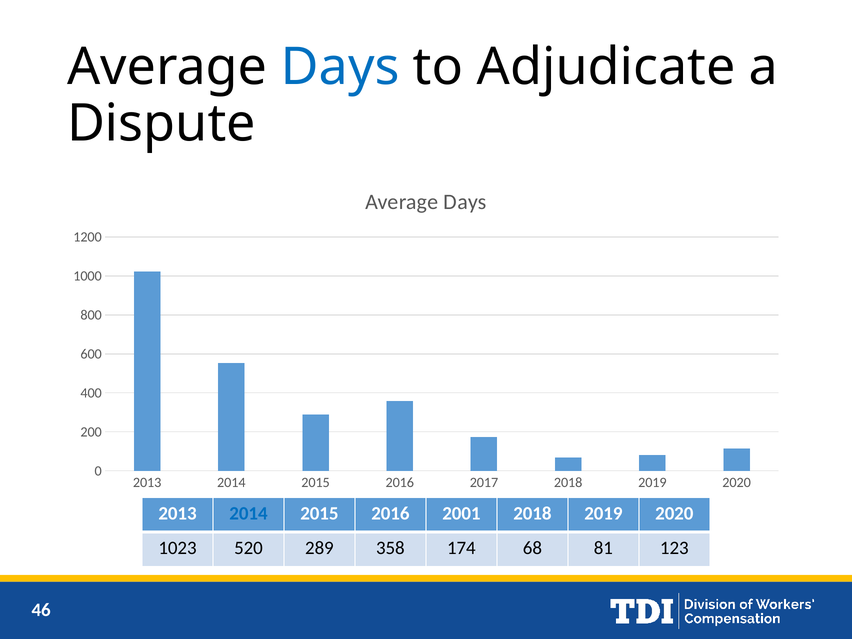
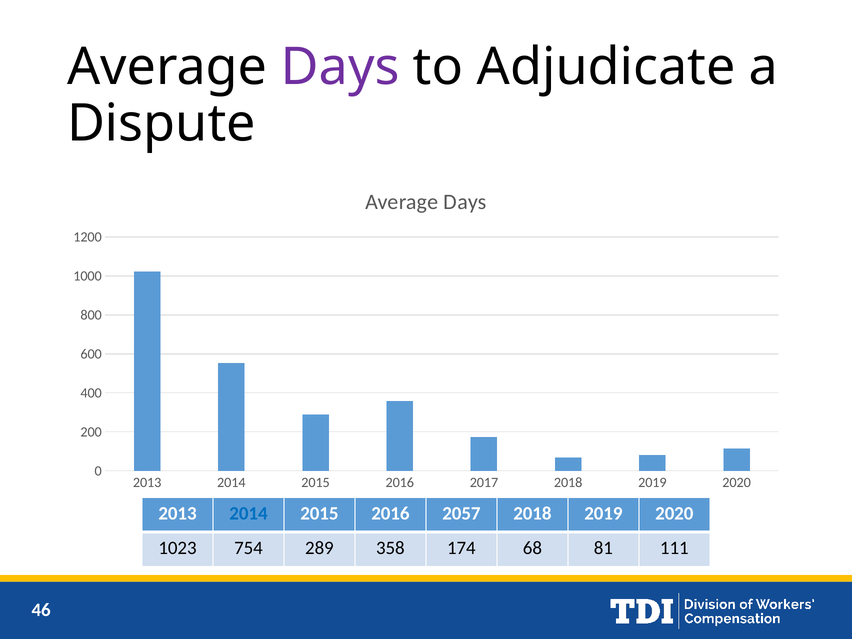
Days at (340, 67) colour: blue -> purple
2001: 2001 -> 2057
520: 520 -> 754
123: 123 -> 111
